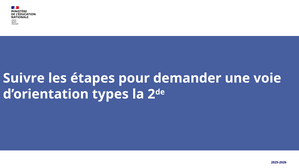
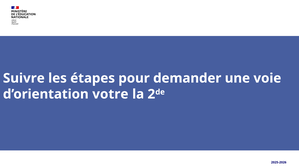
types: types -> votre
